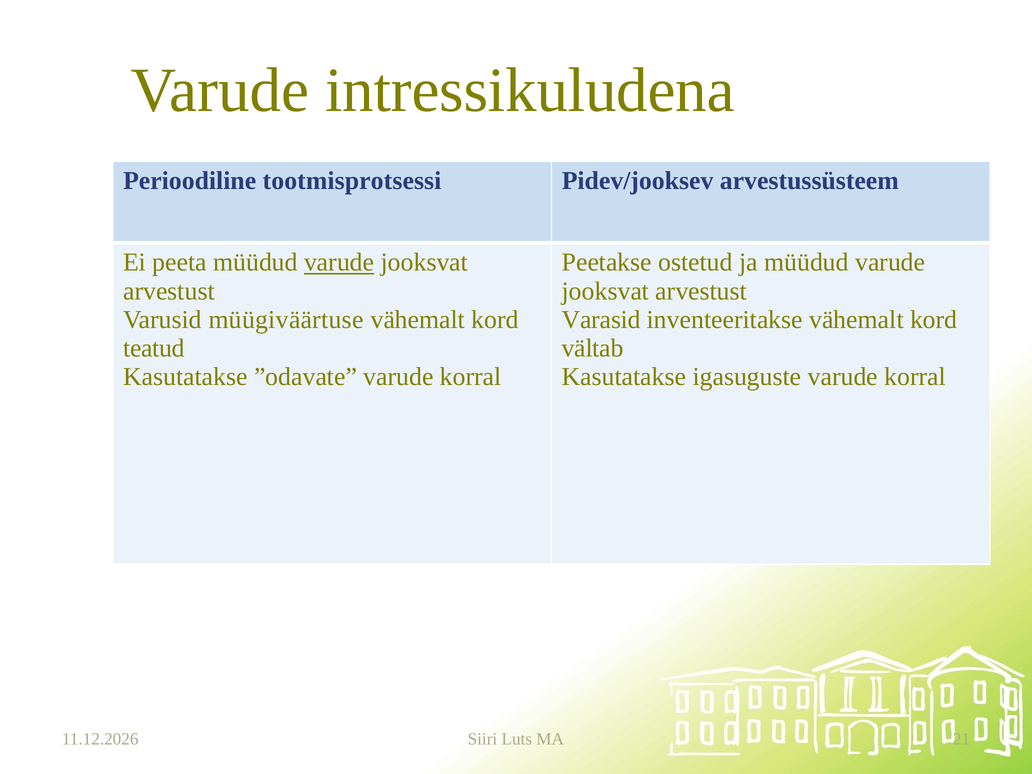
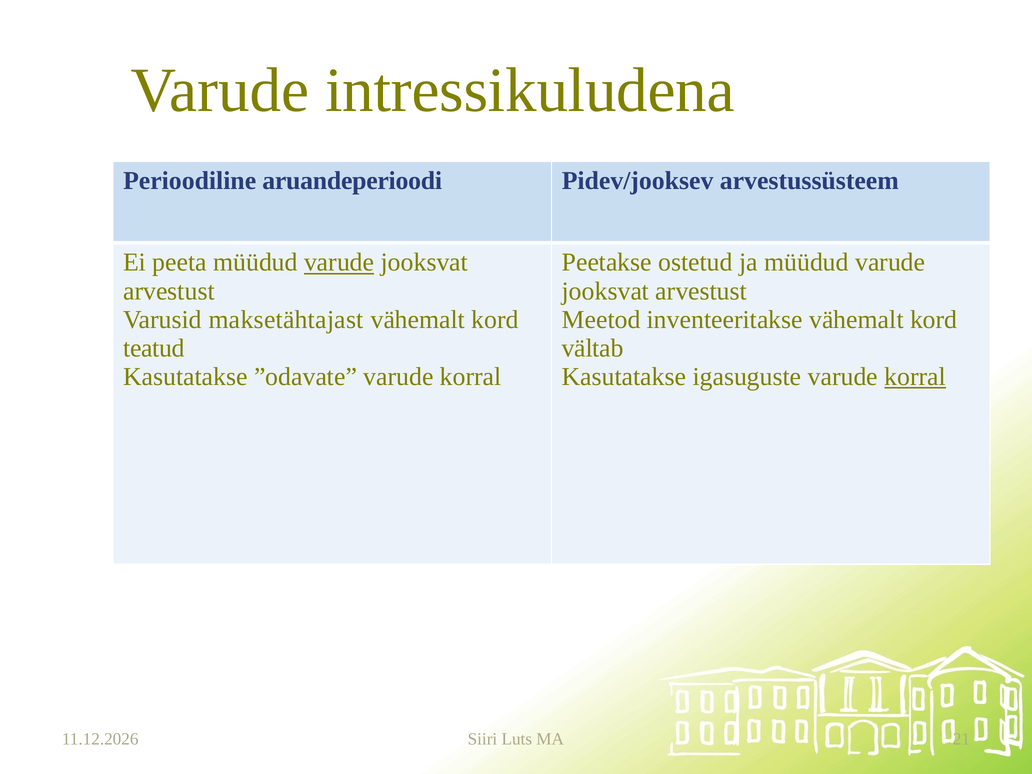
tootmisprotsessi: tootmisprotsessi -> aruandeperioodi
müügiväärtuse: müügiväärtuse -> maksetähtajast
Varasid: Varasid -> Meetod
korral at (915, 377) underline: none -> present
